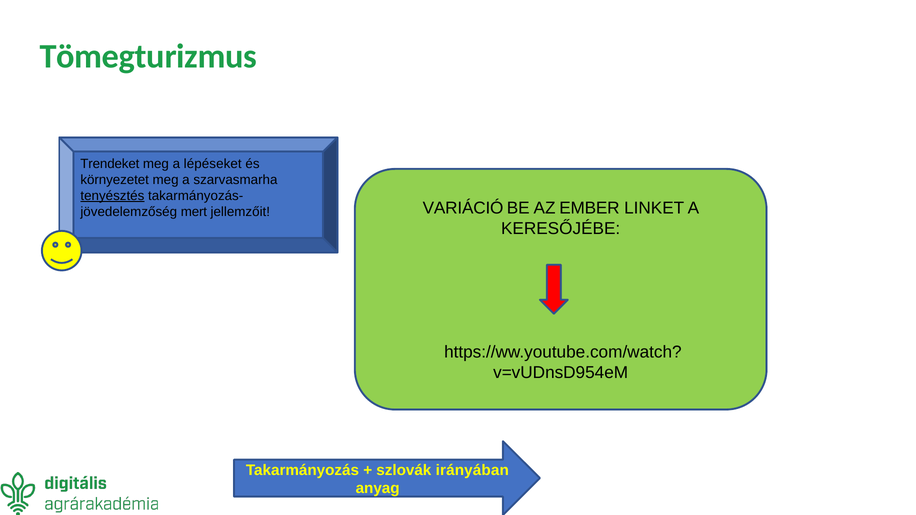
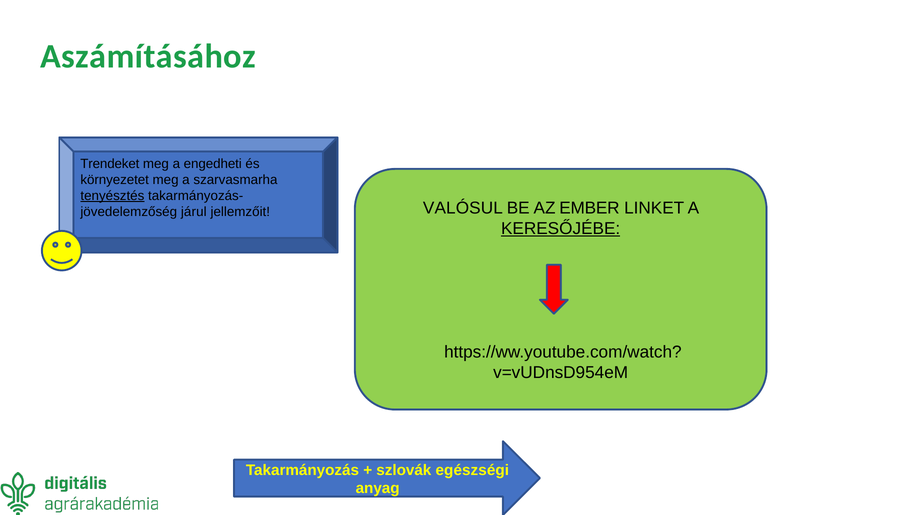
Tömegturizmus: Tömegturizmus -> Aszámításához
lépéseket: lépéseket -> engedheti
mert: mert -> járul
VARIÁCIÓ: VARIÁCIÓ -> VALÓSUL
KERESŐJÉBE underline: none -> present
irányában: irányában -> egészségi
